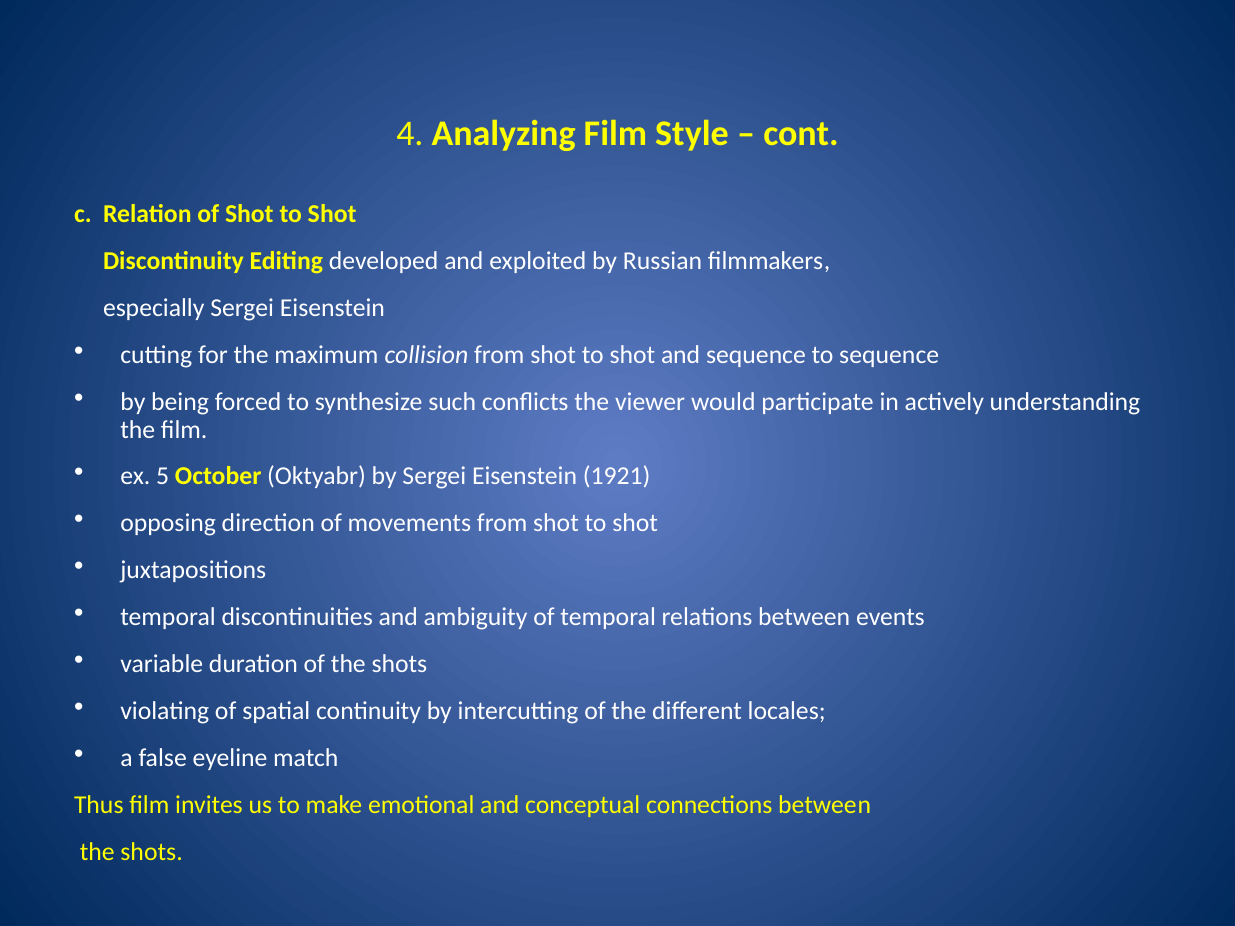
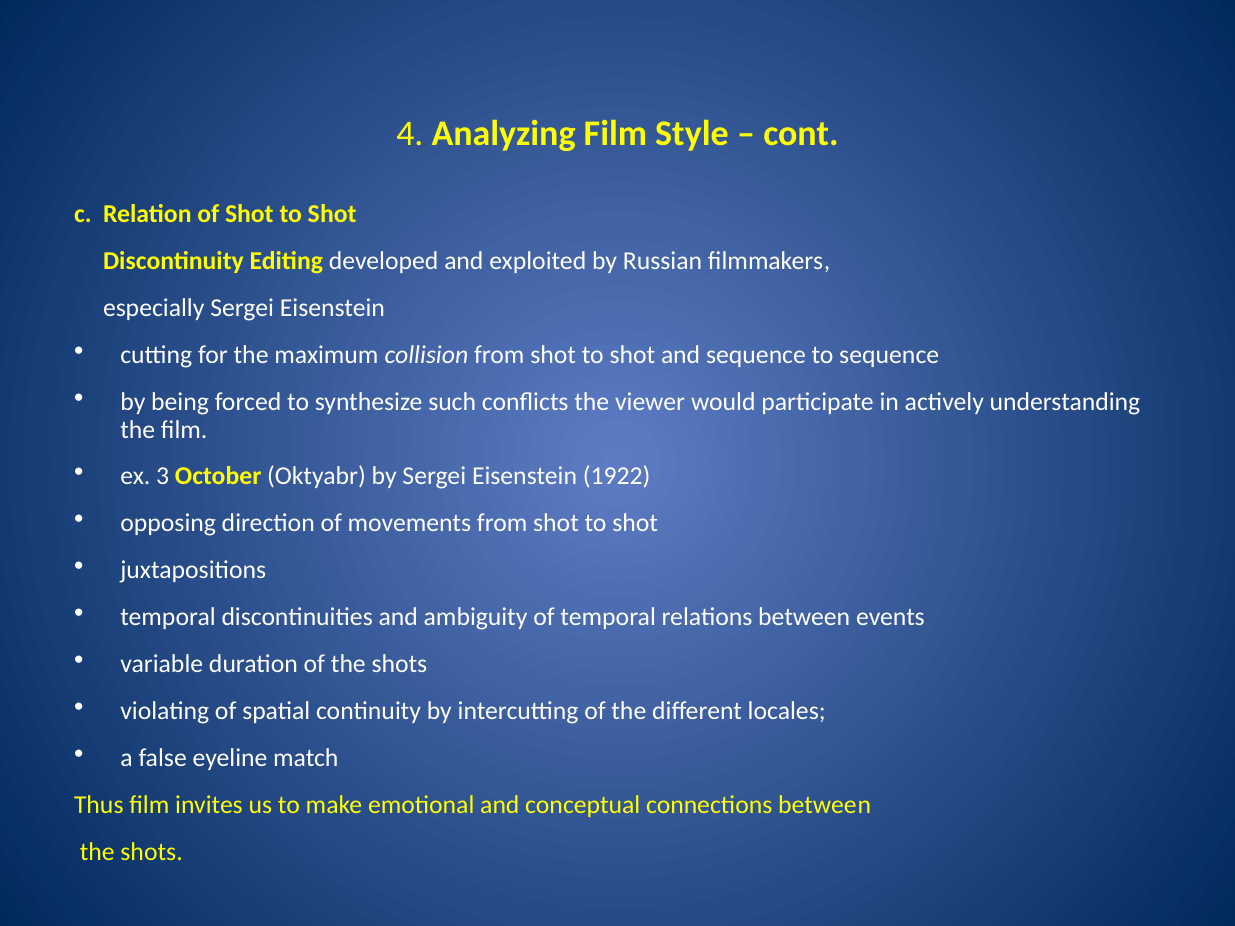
5: 5 -> 3
1921: 1921 -> 1922
